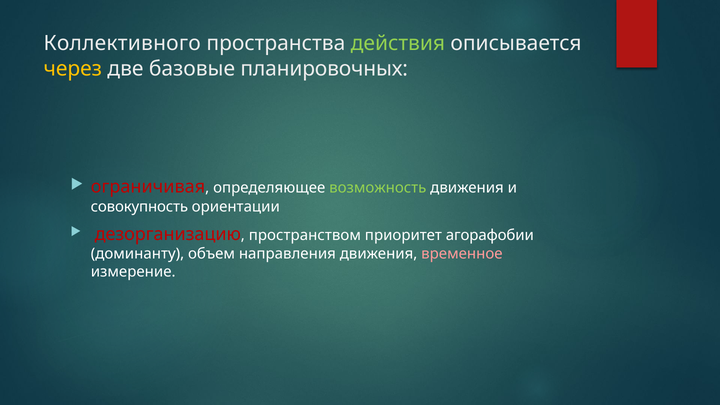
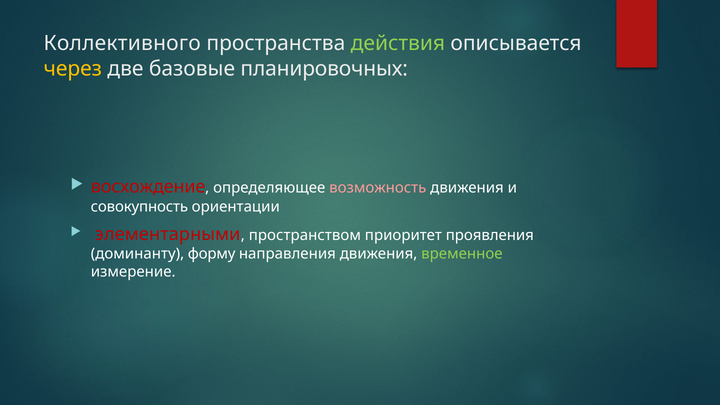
ограничивая: ограничивая -> восхождение
возможность colour: light green -> pink
дезорганизацию: дезорганизацию -> элементарными
агорафобии: агорафобии -> проявления
объем: объем -> форму
временное colour: pink -> light green
